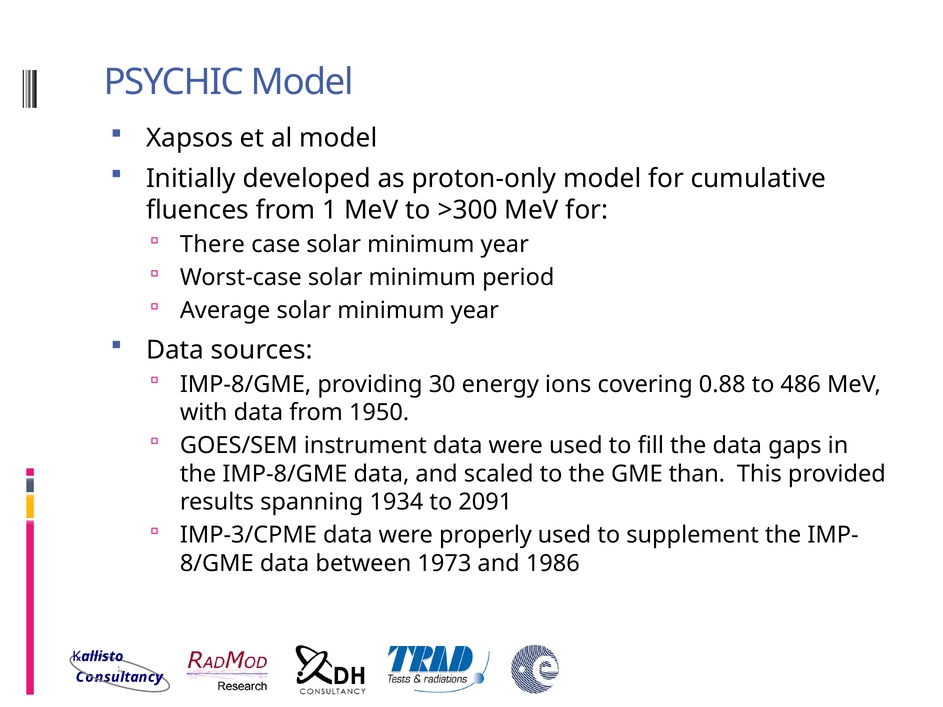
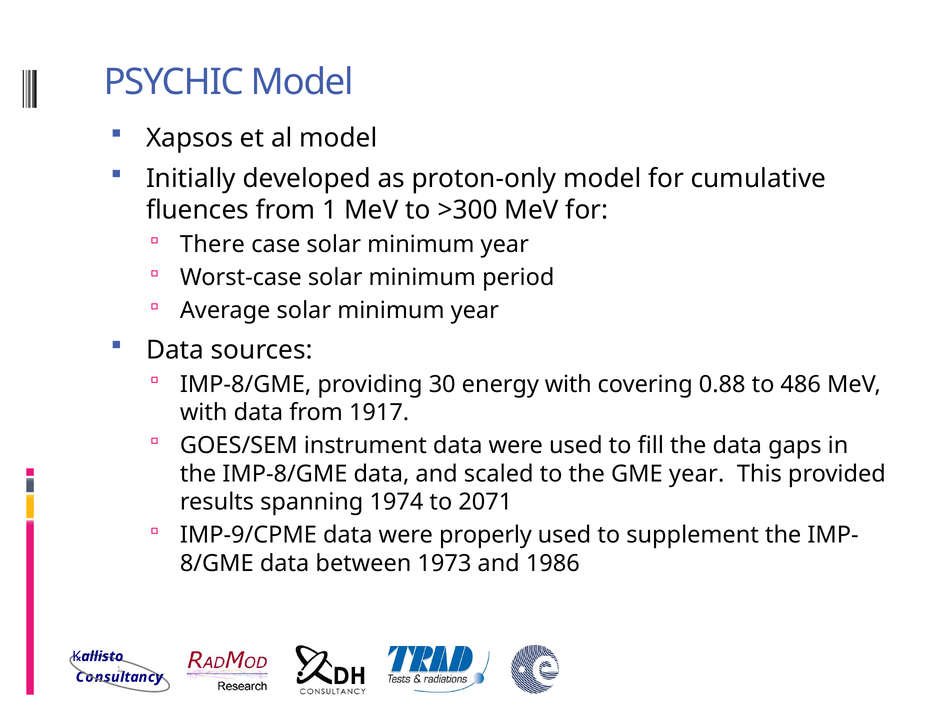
energy ions: ions -> with
1950: 1950 -> 1917
GME than: than -> year
1934: 1934 -> 1974
2091: 2091 -> 2071
IMP-3/CPME: IMP-3/CPME -> IMP-9/CPME
